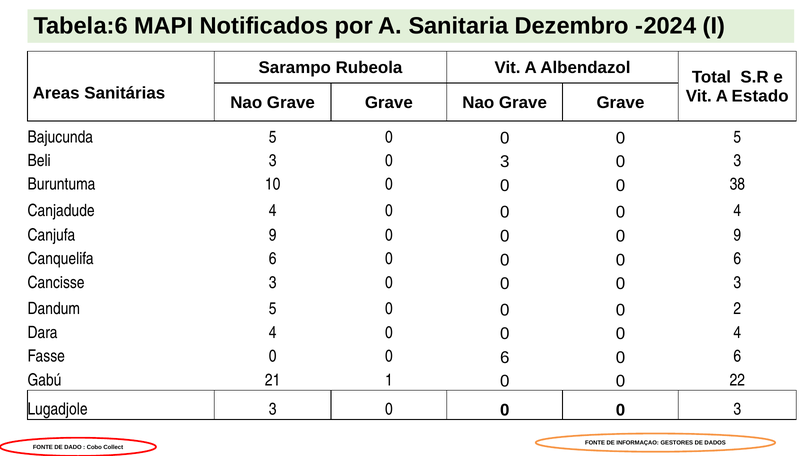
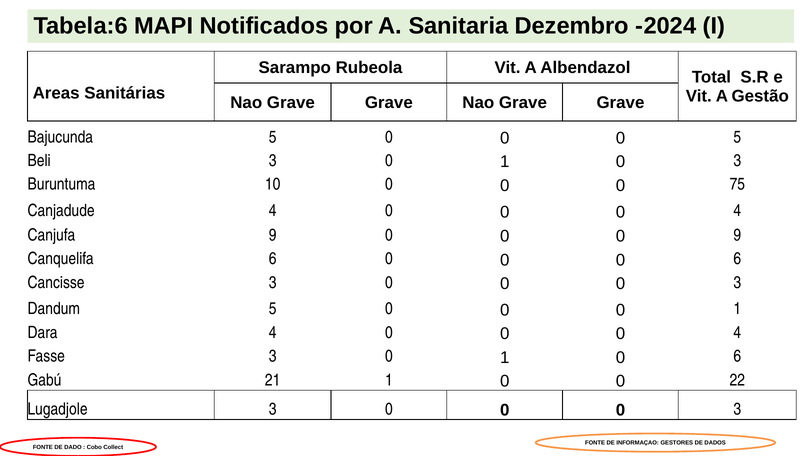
Estado: Estado -> Gestão
Beli 3 0 3: 3 -> 1
38: 38 -> 75
0 0 2: 2 -> 1
Fasse 0: 0 -> 3
6 at (505, 358): 6 -> 1
